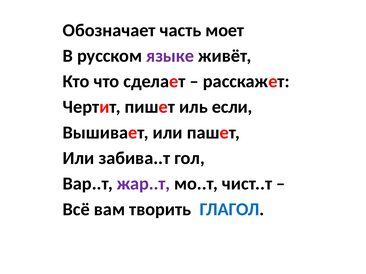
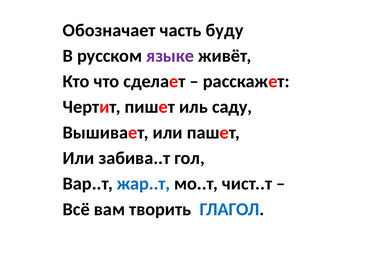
моет: моет -> буду
если: если -> саду
жар..т colour: purple -> blue
